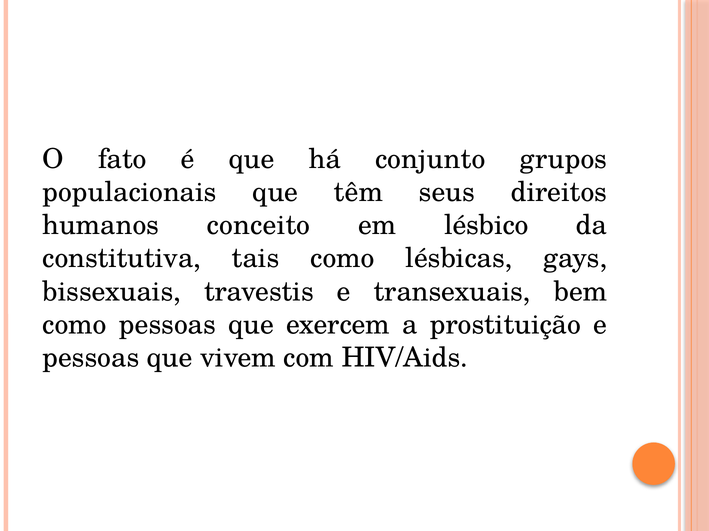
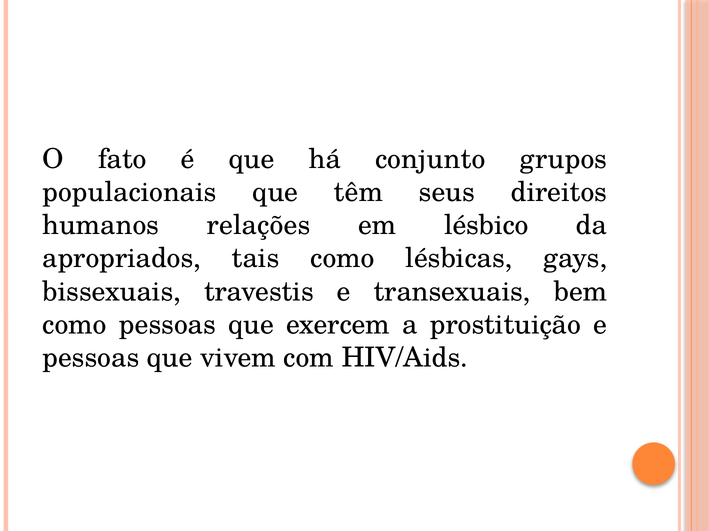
conceito: conceito -> relações
constitutiva: constitutiva -> apropriados
